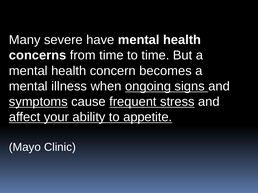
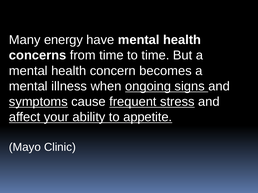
severe: severe -> energy
